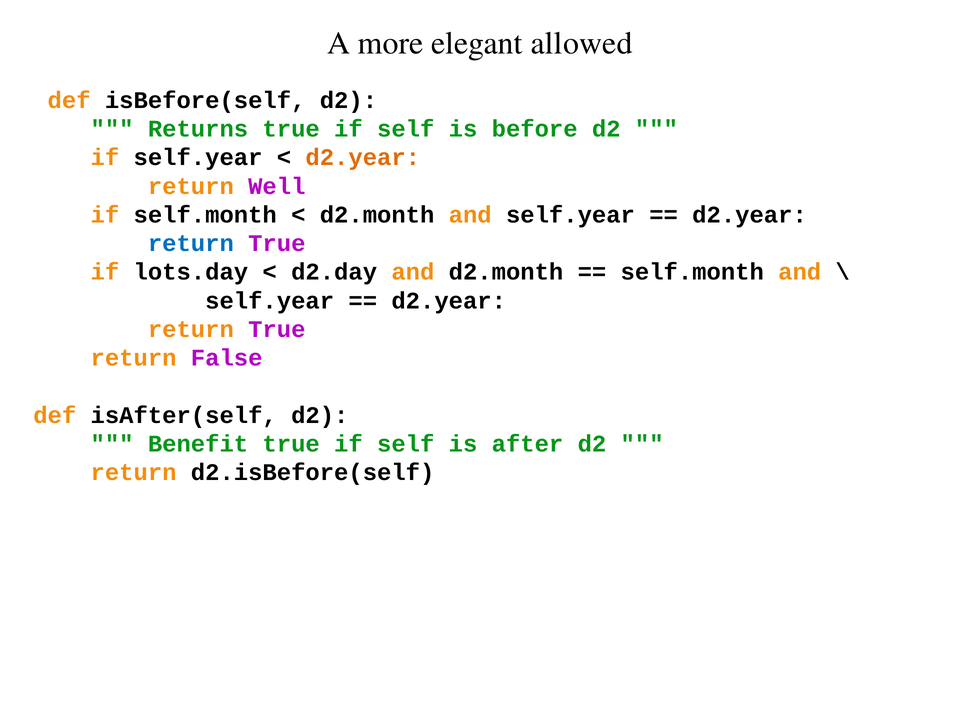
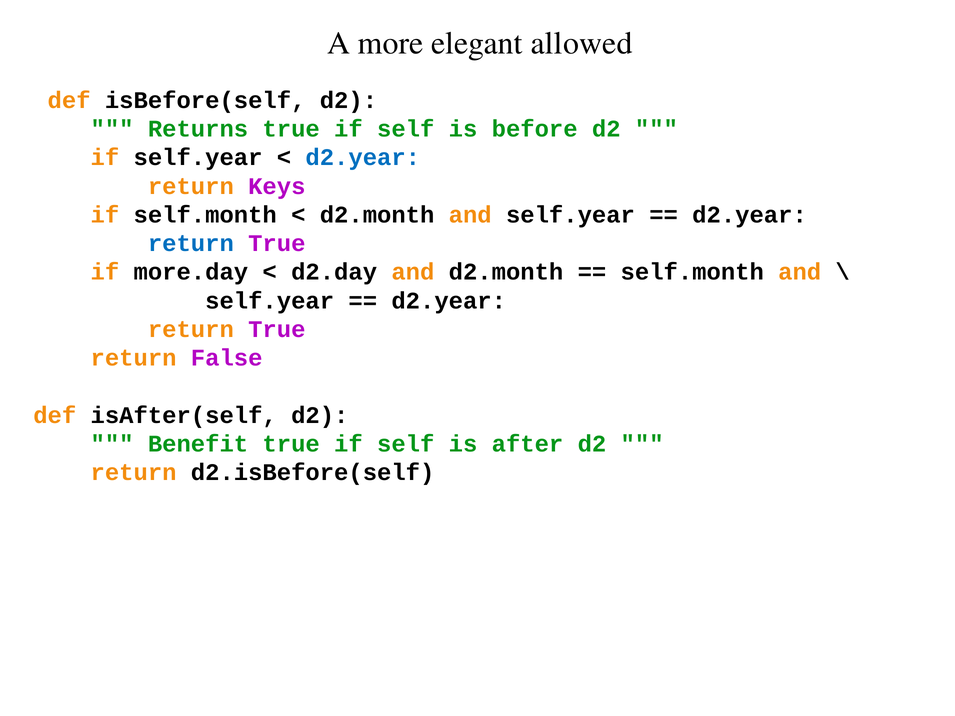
d2.year at (363, 158) colour: orange -> blue
Well: Well -> Keys
lots.day: lots.day -> more.day
